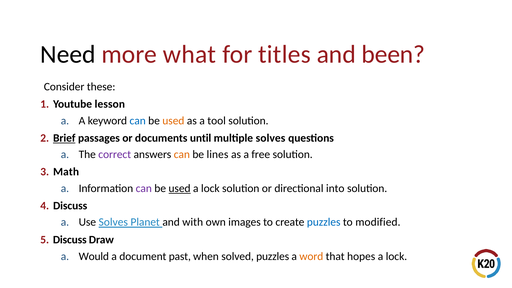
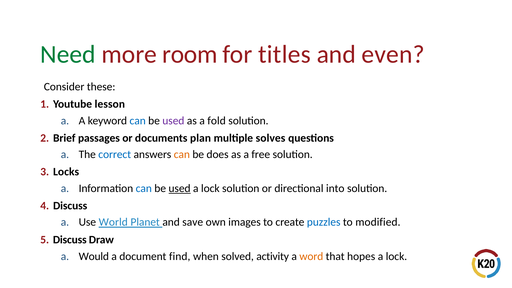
Need colour: black -> green
what: what -> room
been: been -> even
used at (173, 121) colour: orange -> purple
tool: tool -> fold
Brief underline: present -> none
until: until -> plan
correct colour: purple -> blue
lines: lines -> does
Math: Math -> Locks
can at (144, 188) colour: purple -> blue
Use Solves: Solves -> World
with: with -> save
past: past -> find
solved puzzles: puzzles -> activity
